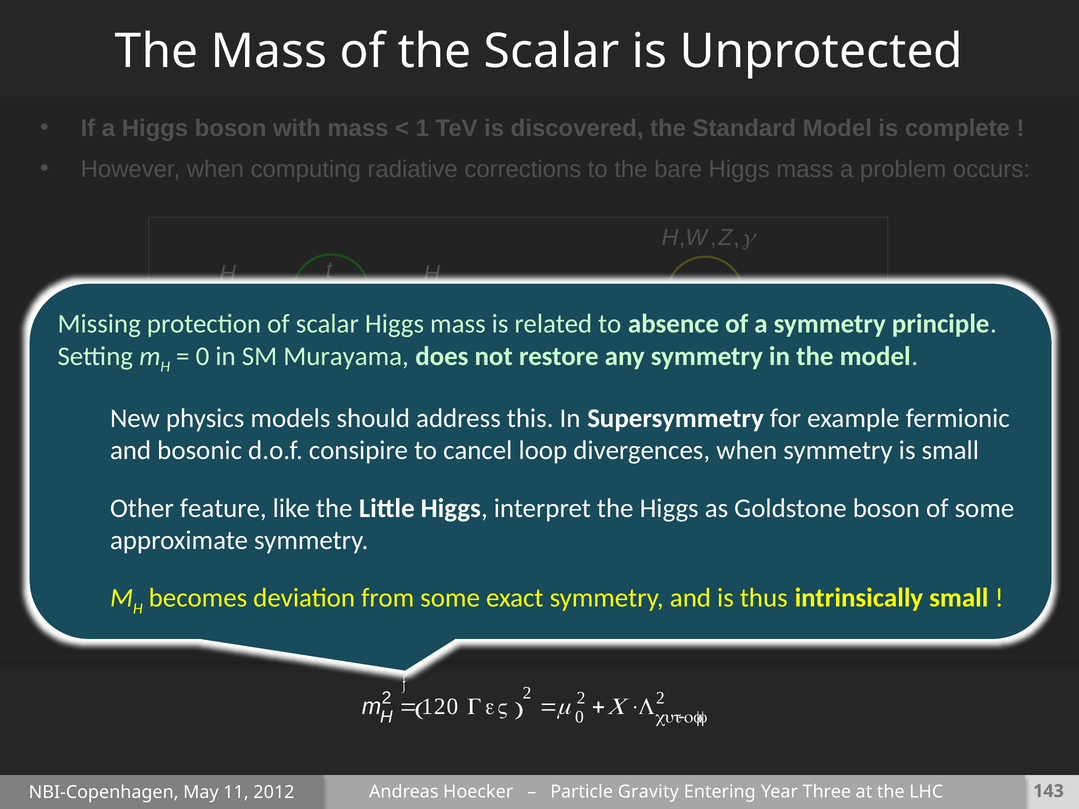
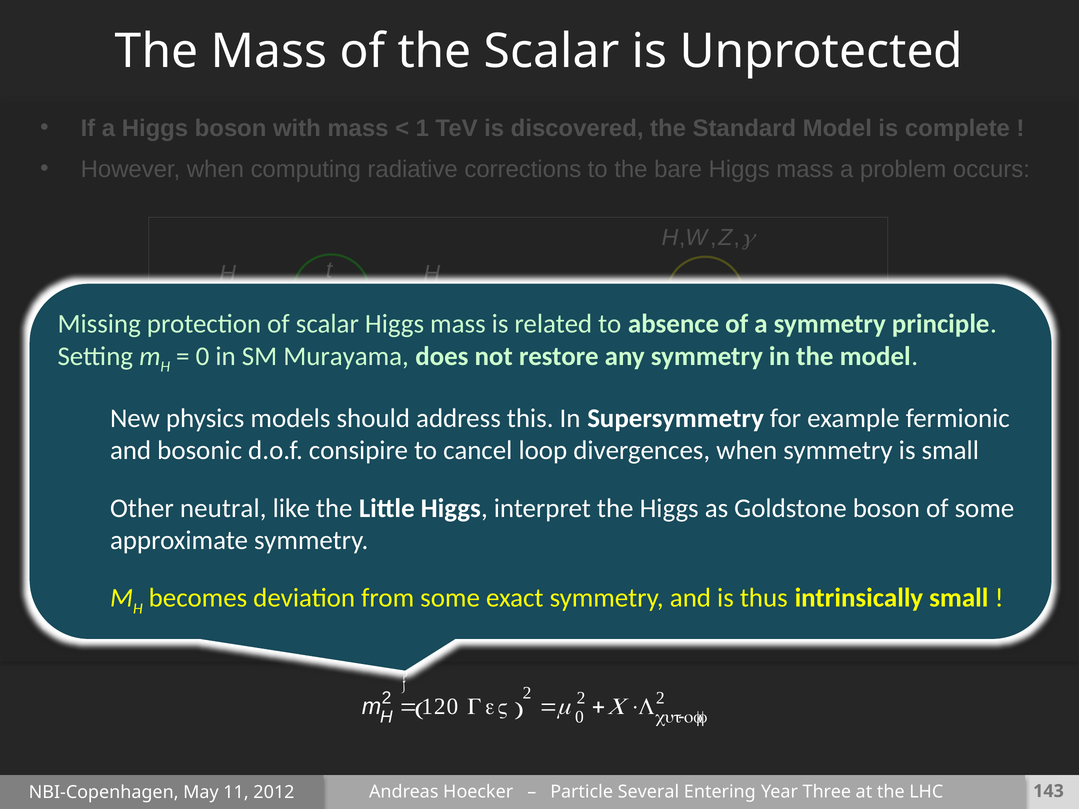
feature: feature -> neutral
Gravity: Gravity -> Several
